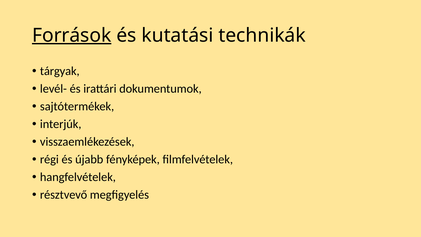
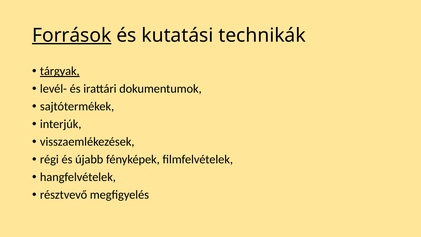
tárgyak underline: none -> present
